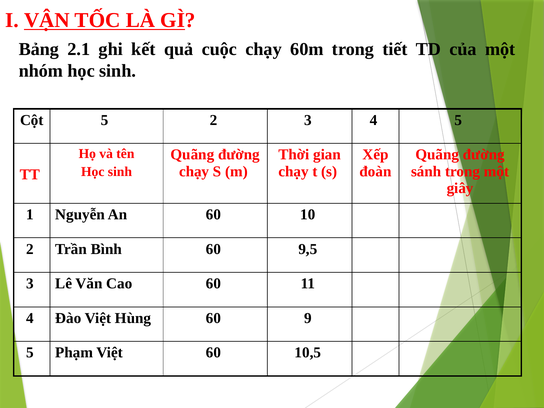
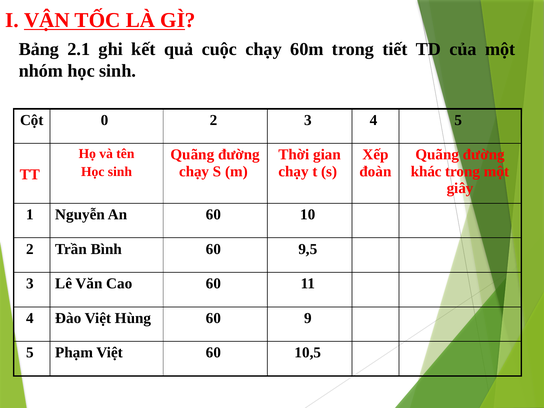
Cột 5: 5 -> 0
sánh: sánh -> khác
